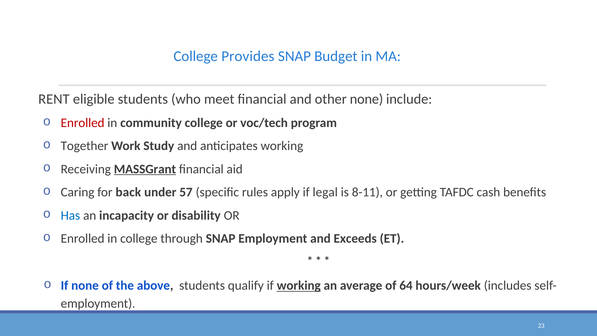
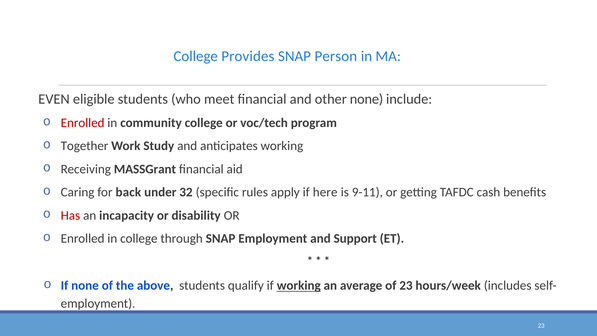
Budget: Budget -> Person
RENT: RENT -> EVEN
MASSGrant underline: present -> none
57: 57 -> 32
legal: legal -> here
8-11: 8-11 -> 9-11
Has colour: blue -> red
Exceeds: Exceeds -> Support
of 64: 64 -> 23
